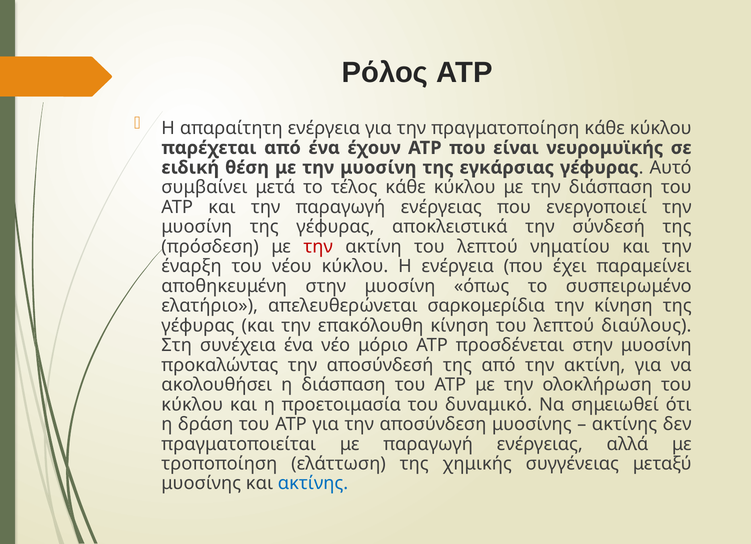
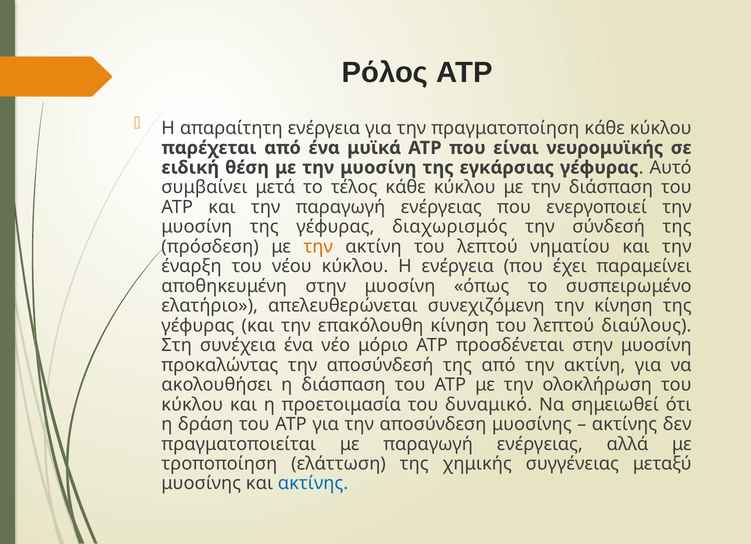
έχουν: έχουν -> μυϊκά
αποκλειστικά: αποκλειστικά -> διαχωρισμός
την at (318, 247) colour: red -> orange
σαρκομερίδια: σαρκομερίδια -> συνεχιζόμενη
